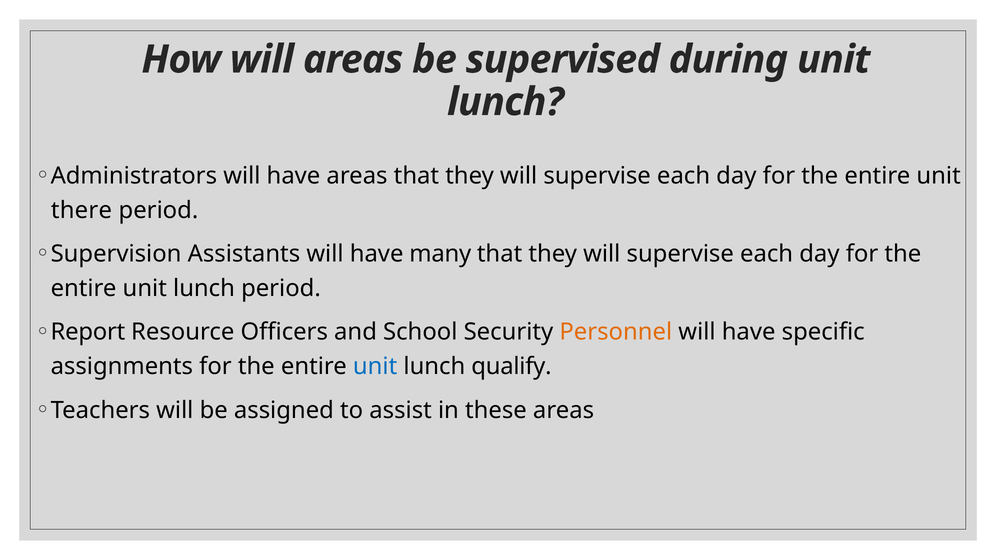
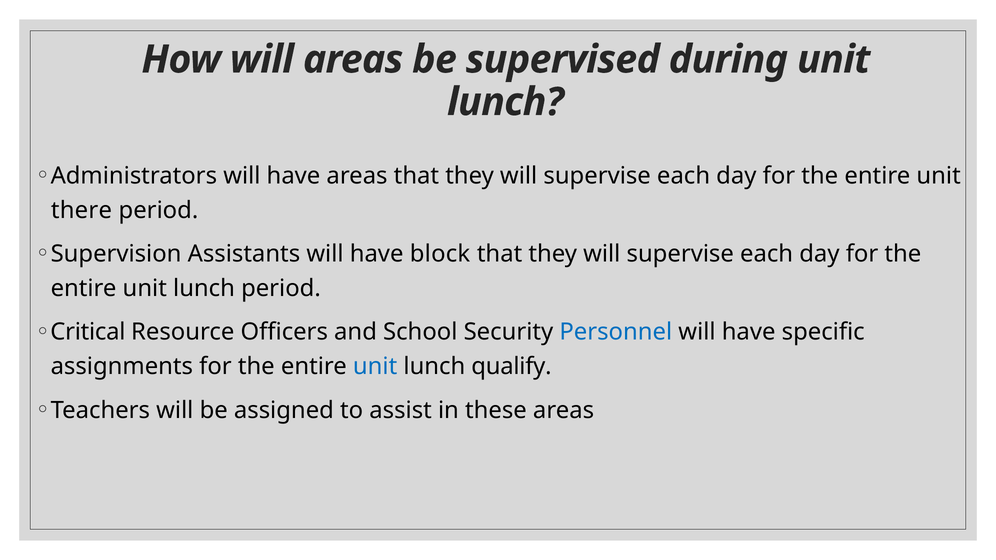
many: many -> block
Report: Report -> Critical
Personnel colour: orange -> blue
